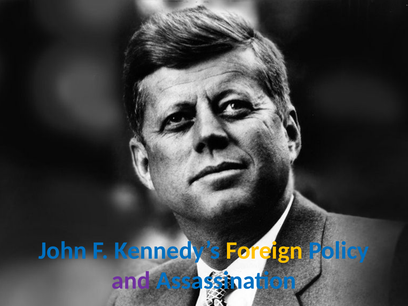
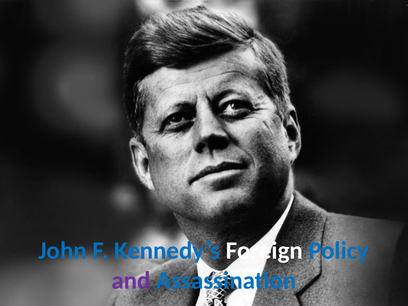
Foreign colour: yellow -> white
